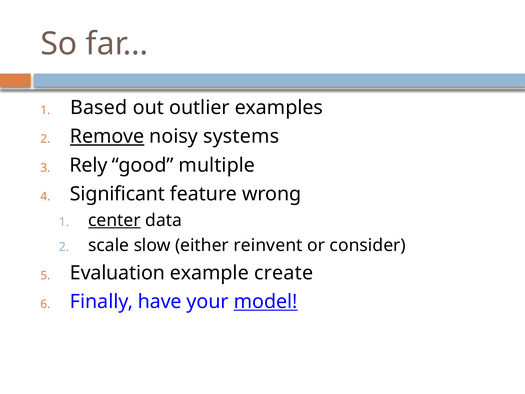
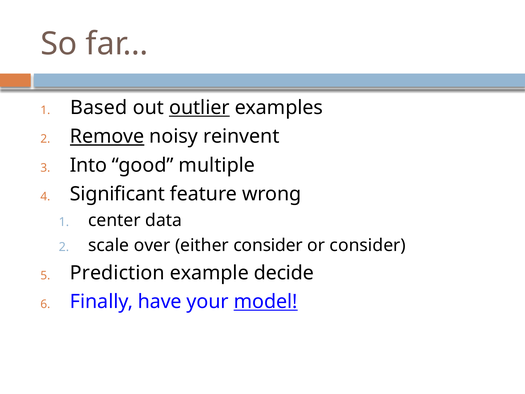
outlier underline: none -> present
systems: systems -> reinvent
Rely: Rely -> Into
center underline: present -> none
slow: slow -> over
either reinvent: reinvent -> consider
Evaluation: Evaluation -> Prediction
create: create -> decide
